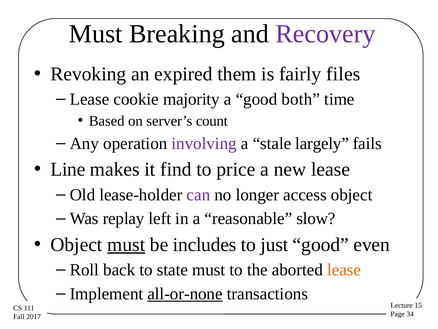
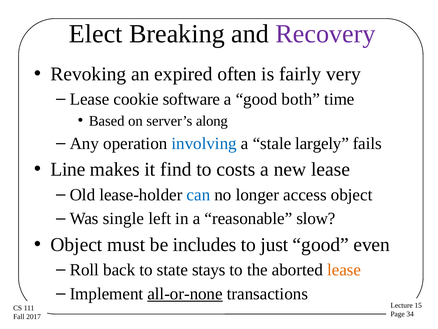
Must at (96, 34): Must -> Elect
them: them -> often
files: files -> very
majority: majority -> software
count: count -> along
involving colour: purple -> blue
price: price -> costs
can colour: purple -> blue
replay: replay -> single
must at (126, 244) underline: present -> none
state must: must -> stays
